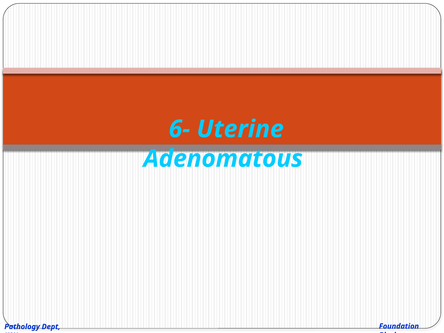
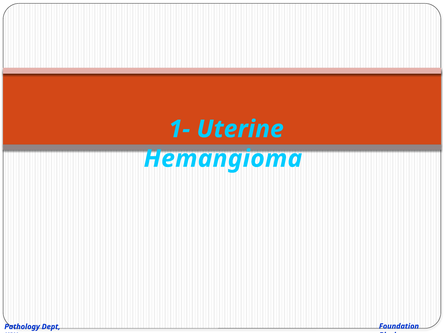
6-: 6- -> 1-
Adenomatous: Adenomatous -> Hemangioma
